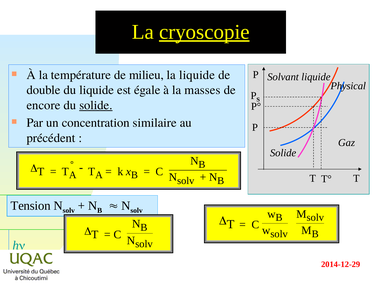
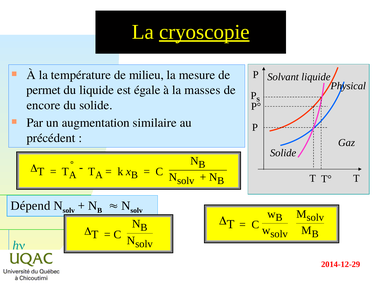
la liquide: liquide -> mesure
double: double -> permet
solide at (96, 105) underline: present -> none
concentration: concentration -> augmentation
Tension: Tension -> Dépend
